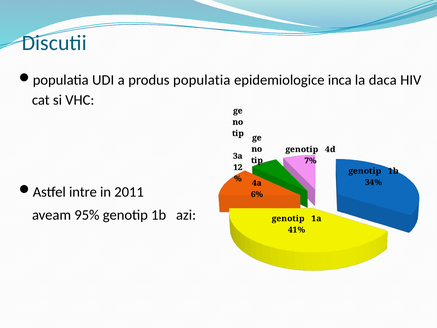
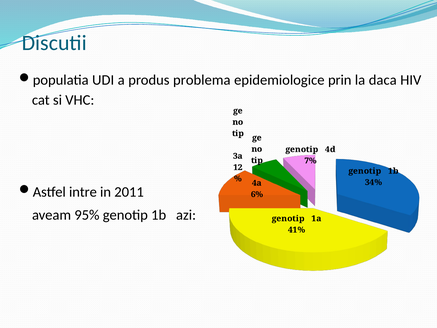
produs populatia: populatia -> problema
inca: inca -> prin
